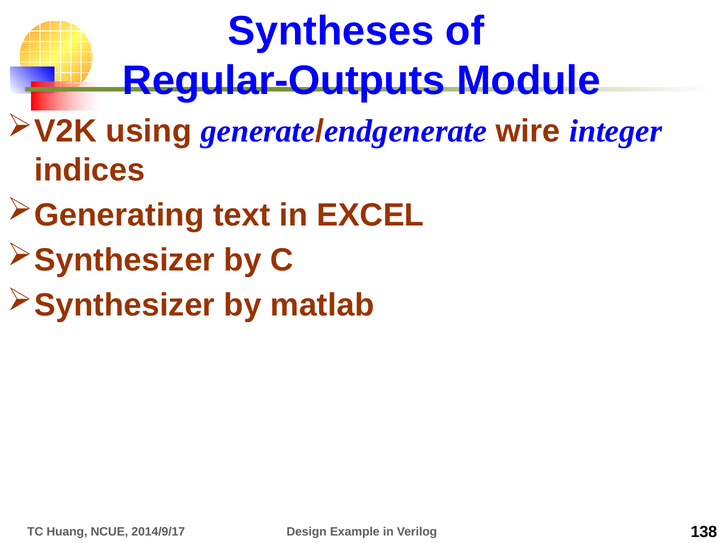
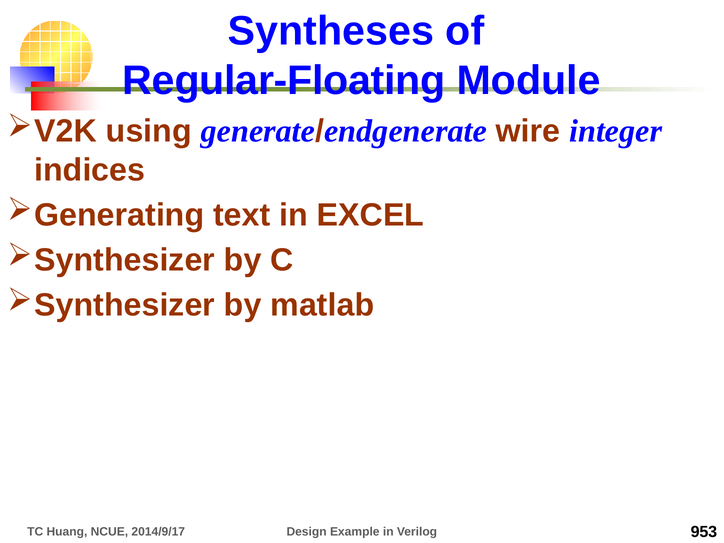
Regular-Outputs: Regular-Outputs -> Regular-Floating
138: 138 -> 953
